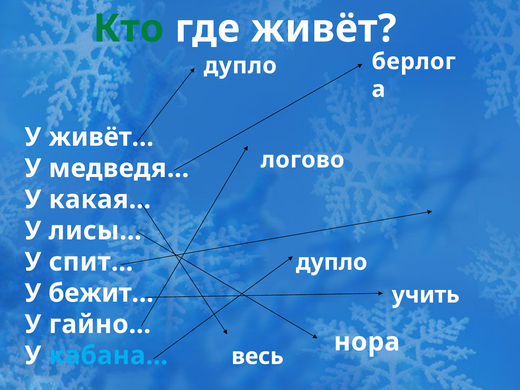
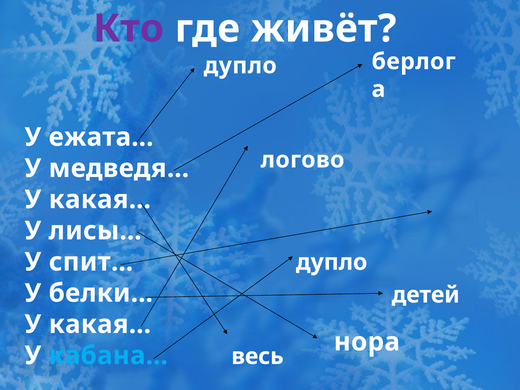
Кто colour: green -> purple
живёт…: живёт… -> ежата…
бежит…: бежит… -> белки…
учить: учить -> детей
гайно… at (100, 324): гайно… -> какая…
